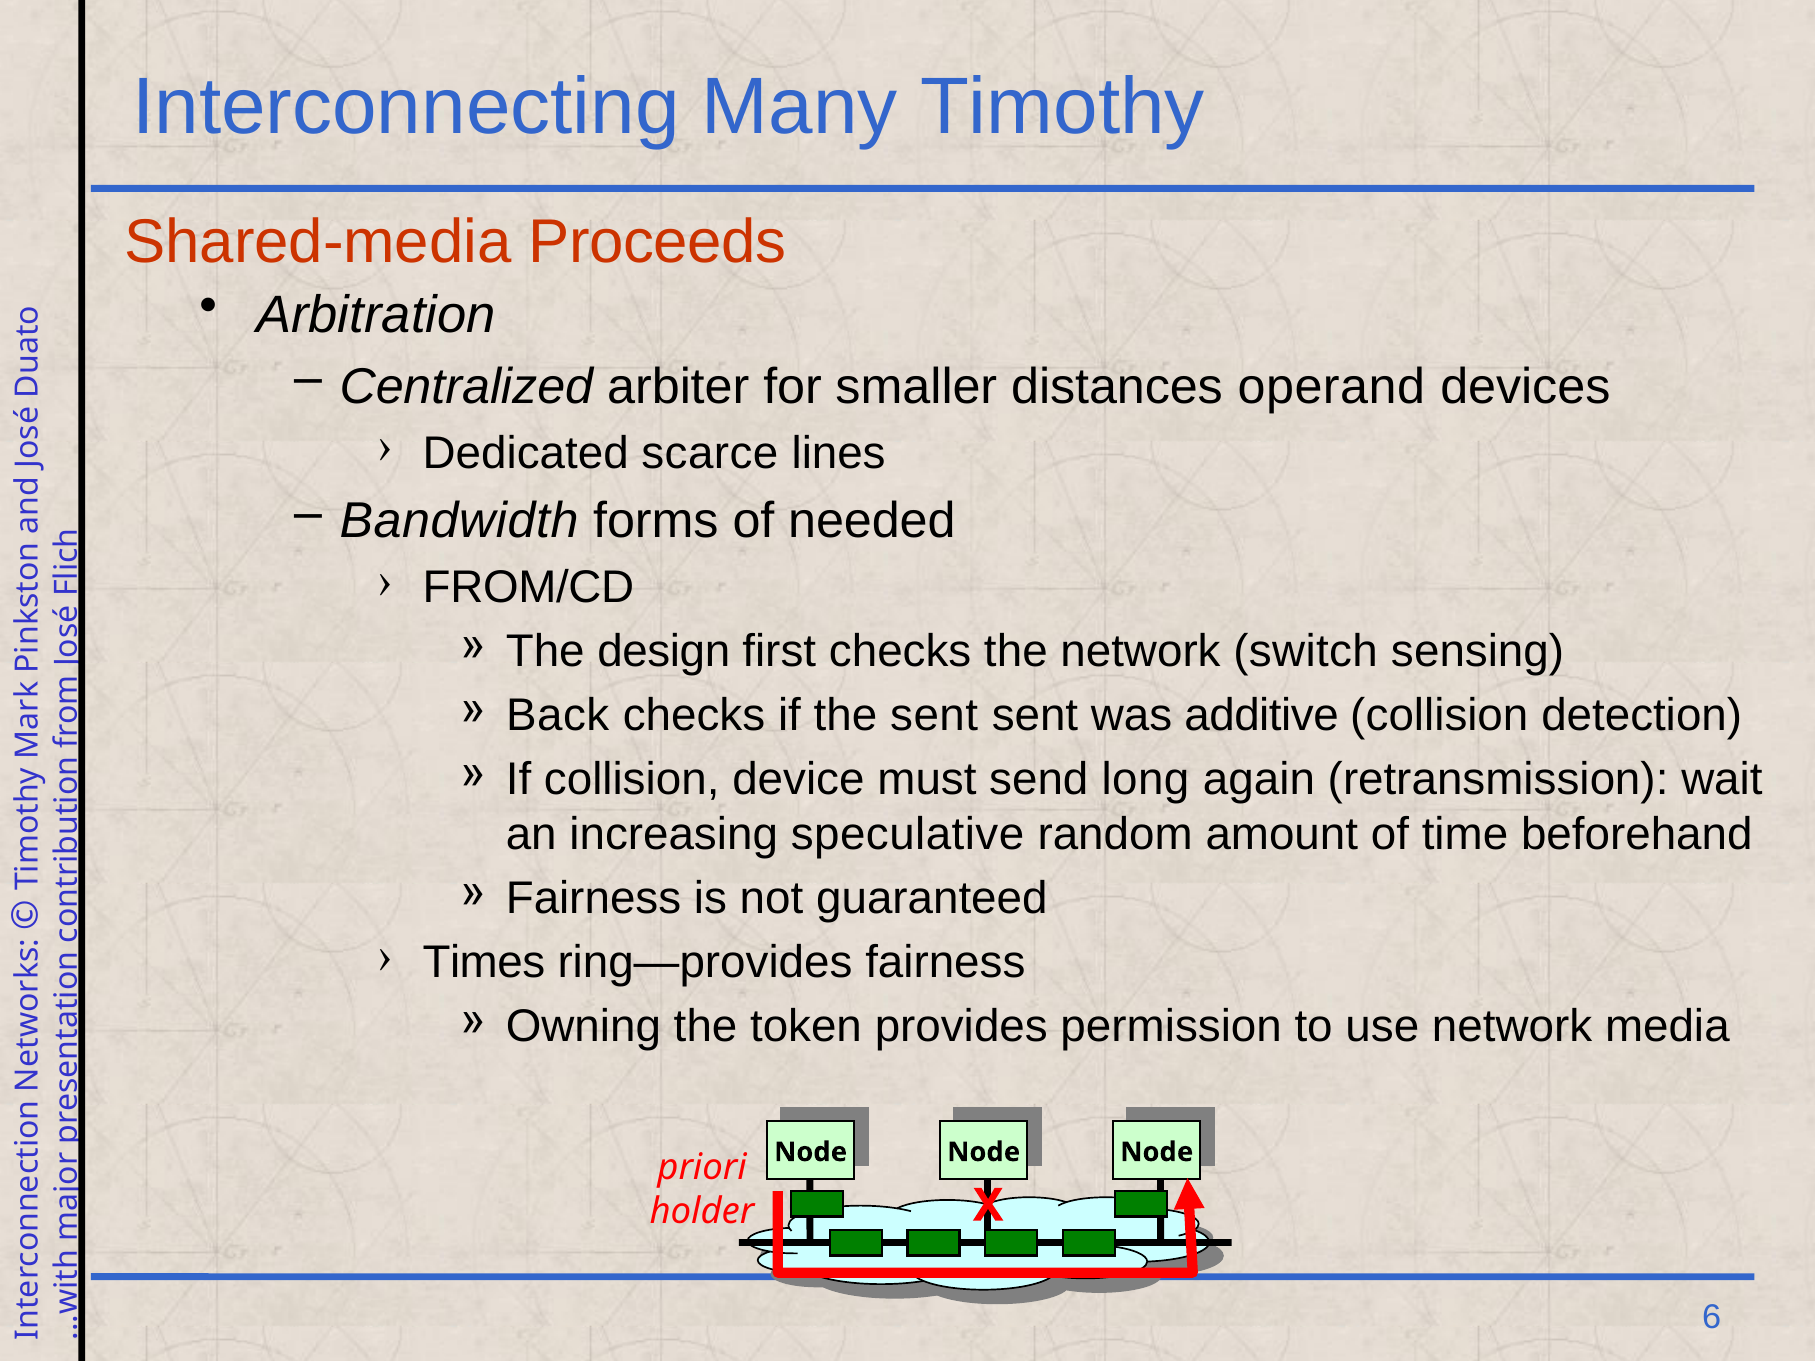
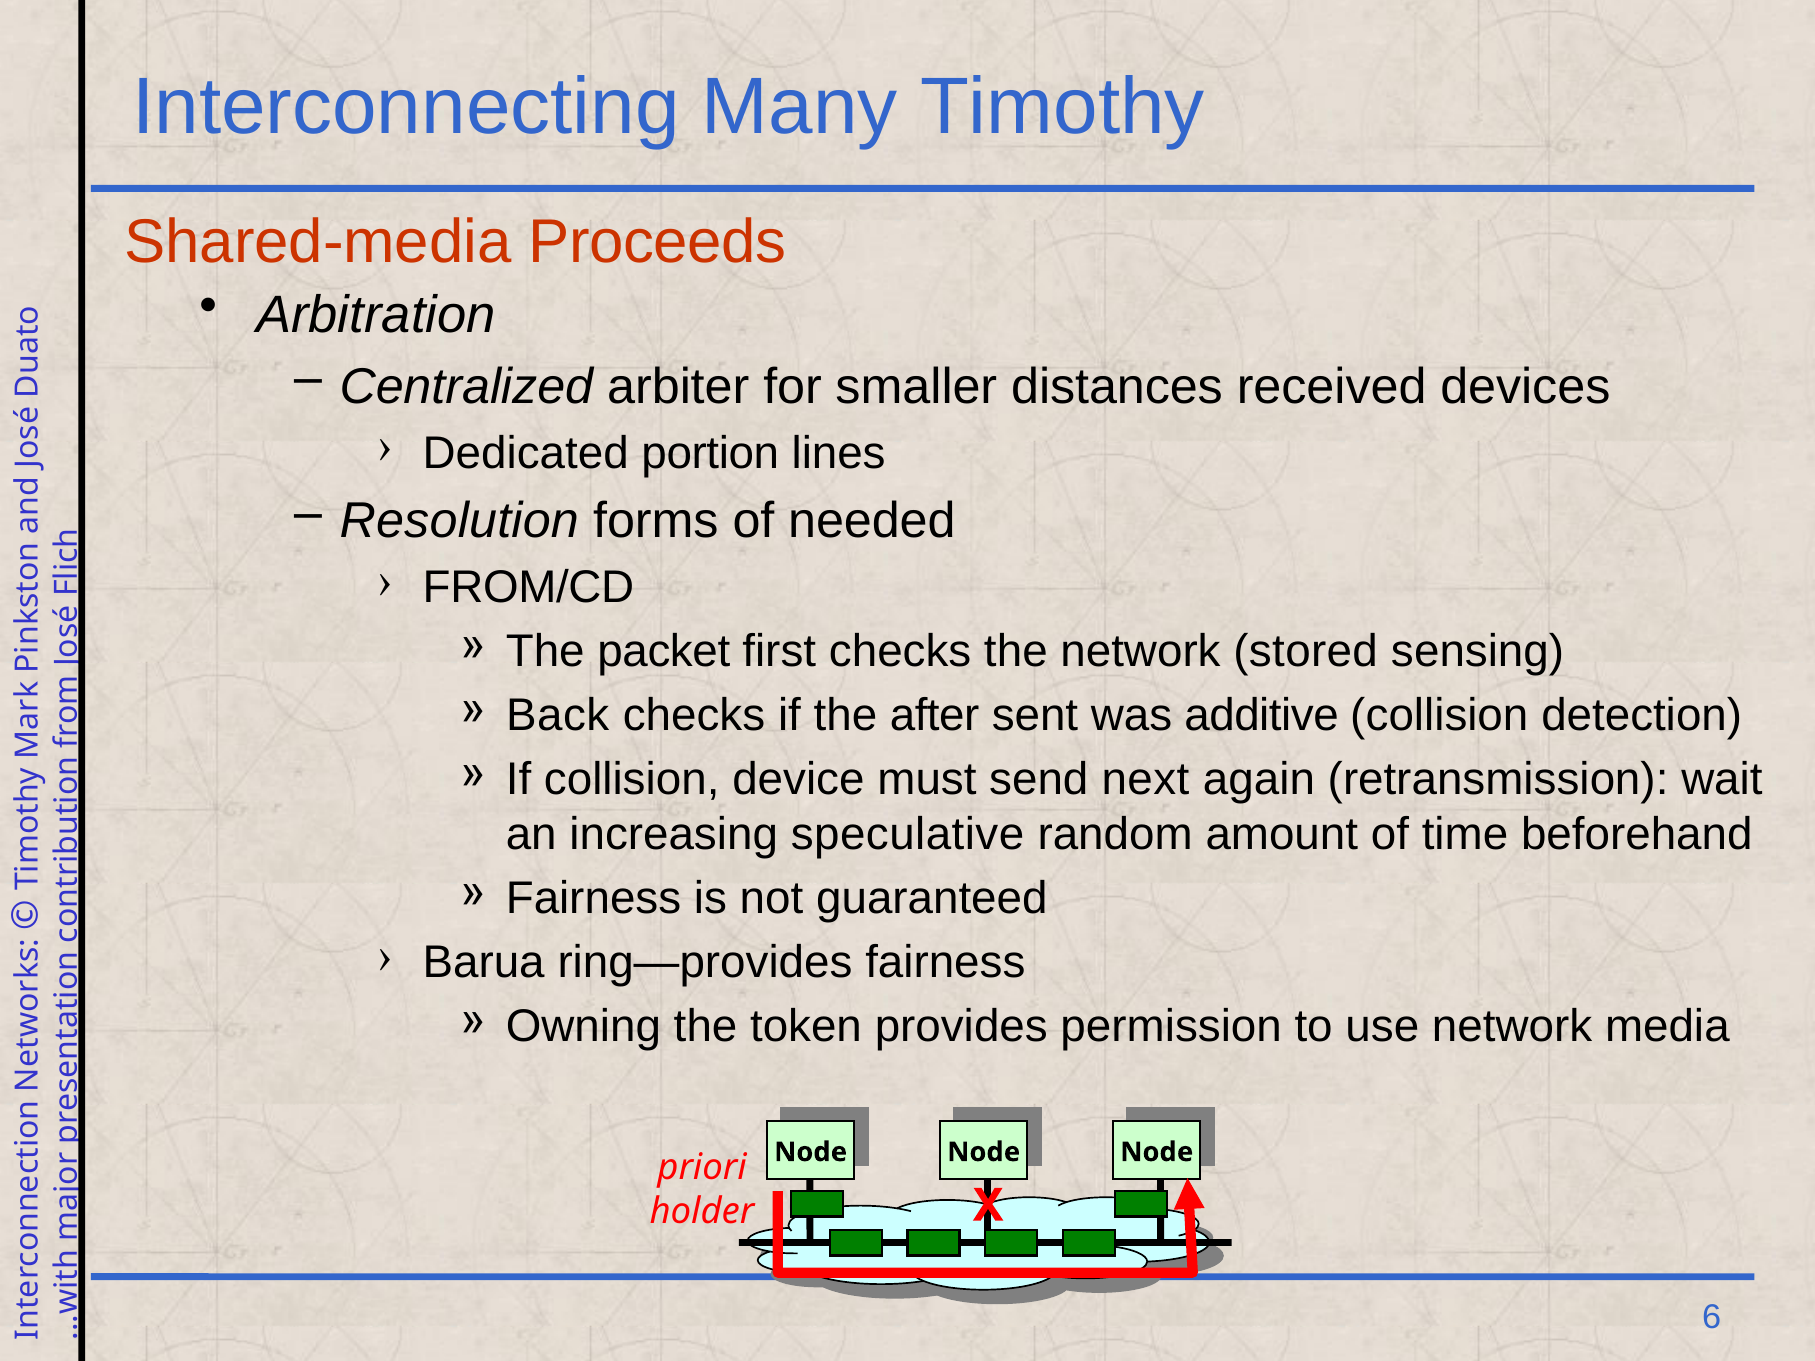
operand: operand -> received
scarce: scarce -> portion
Bandwidth: Bandwidth -> Resolution
design: design -> packet
switch: switch -> stored
the sent: sent -> after
long: long -> next
Times: Times -> Barua
